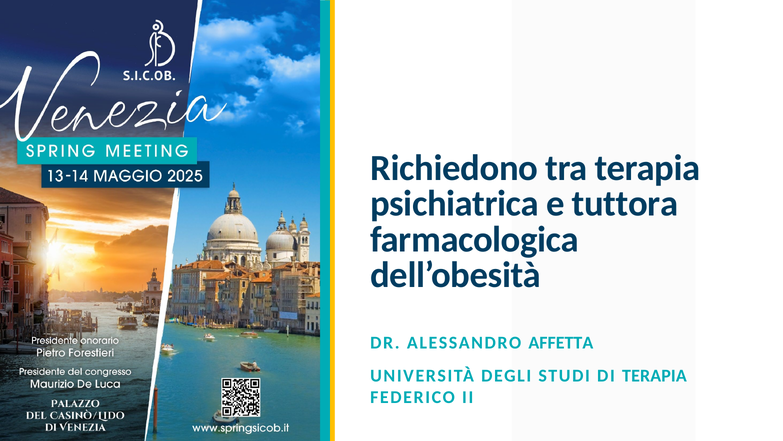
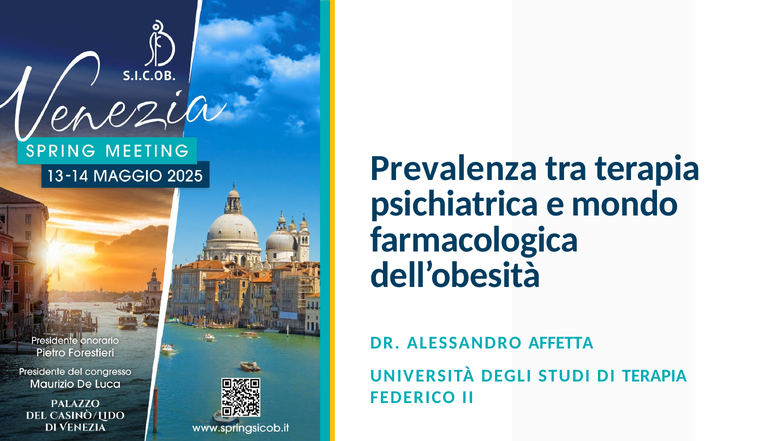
Richiedono: Richiedono -> Prevalenza
tuttora: tuttora -> mondo
